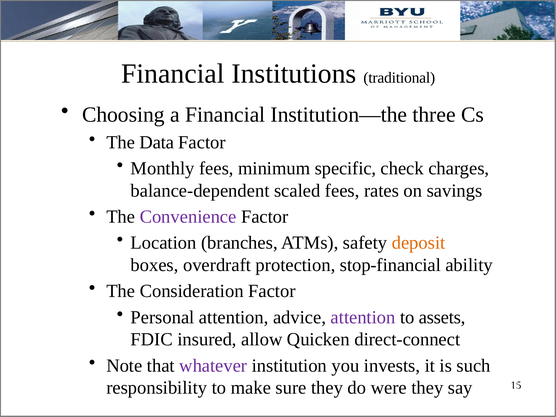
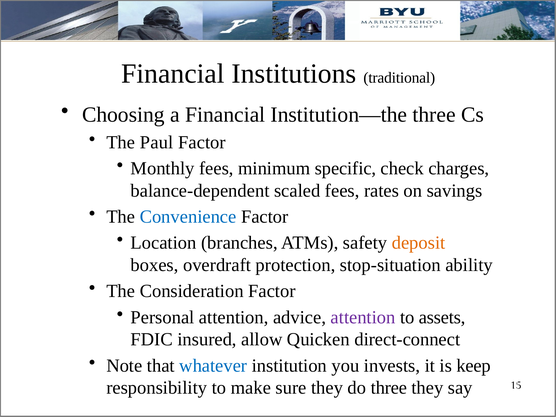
Data: Data -> Paul
Convenience colour: purple -> blue
stop-financial: stop-financial -> stop-situation
whatever colour: purple -> blue
such: such -> keep
do were: were -> three
